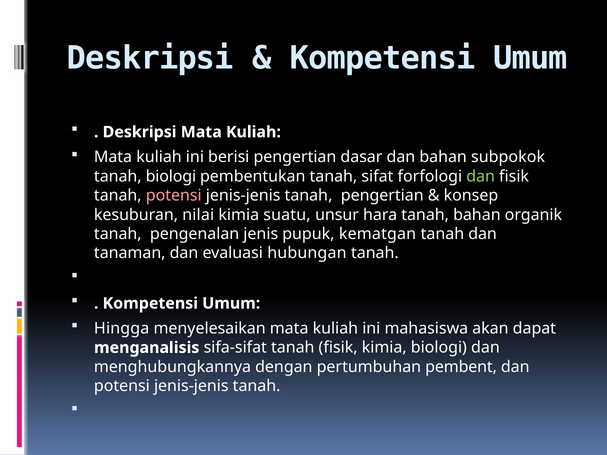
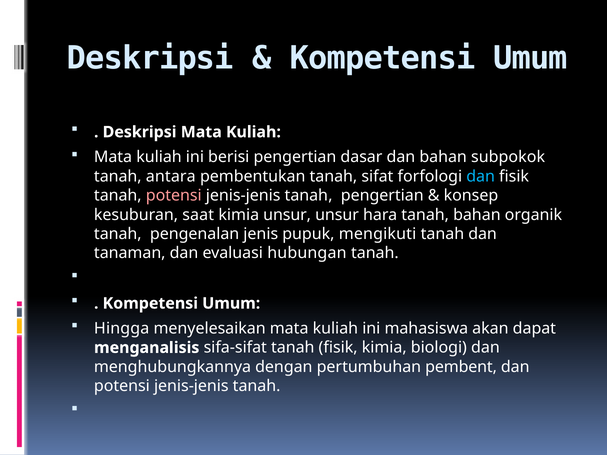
tanah biologi: biologi -> antara
dan at (481, 176) colour: light green -> light blue
nilai: nilai -> saat
kimia suatu: suatu -> unsur
kematgan: kematgan -> mengikuti
